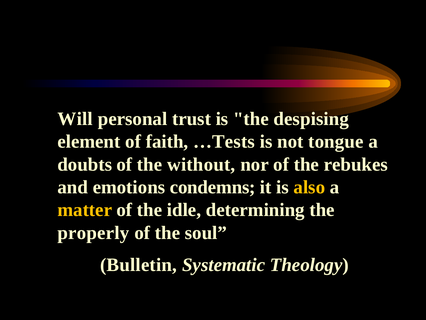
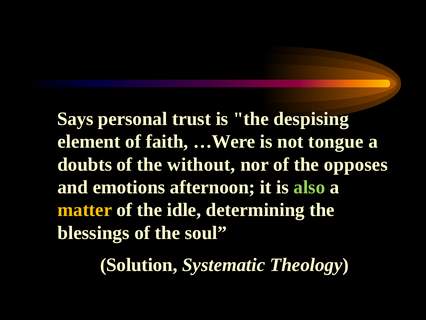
Will: Will -> Says
…Tests: …Tests -> …Were
rebukes: rebukes -> opposes
condemns: condemns -> afternoon
also colour: yellow -> light green
properly: properly -> blessings
Bulletin: Bulletin -> Solution
